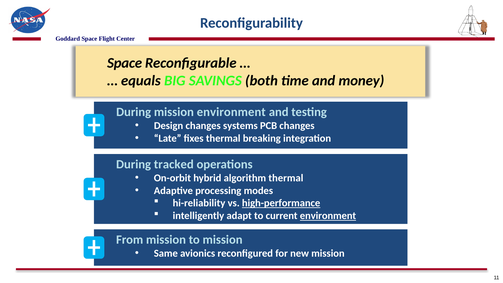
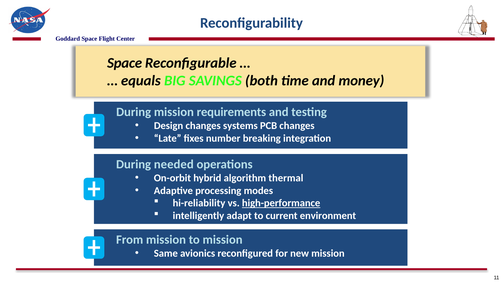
mission environment: environment -> requirements
fixes thermal: thermal -> number
tracked: tracked -> needed
environment at (328, 216) underline: present -> none
